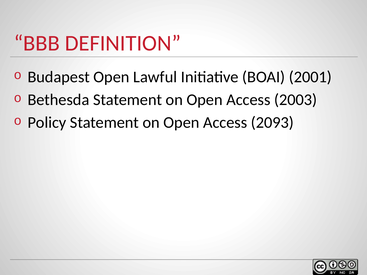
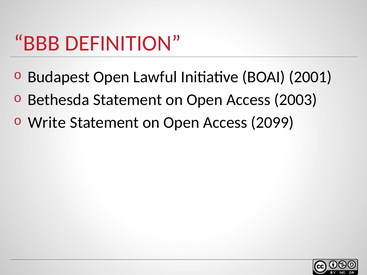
Policy: Policy -> Write
2093: 2093 -> 2099
